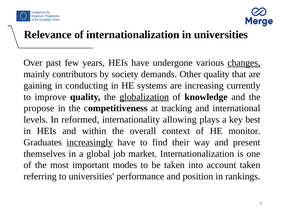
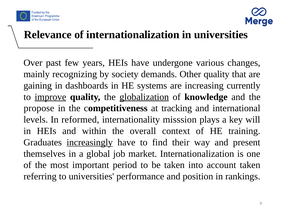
changes underline: present -> none
contributors: contributors -> recognizing
conducting: conducting -> dashboards
improve underline: none -> present
allowing: allowing -> misssion
best: best -> will
monitor: monitor -> training
modes: modes -> period
